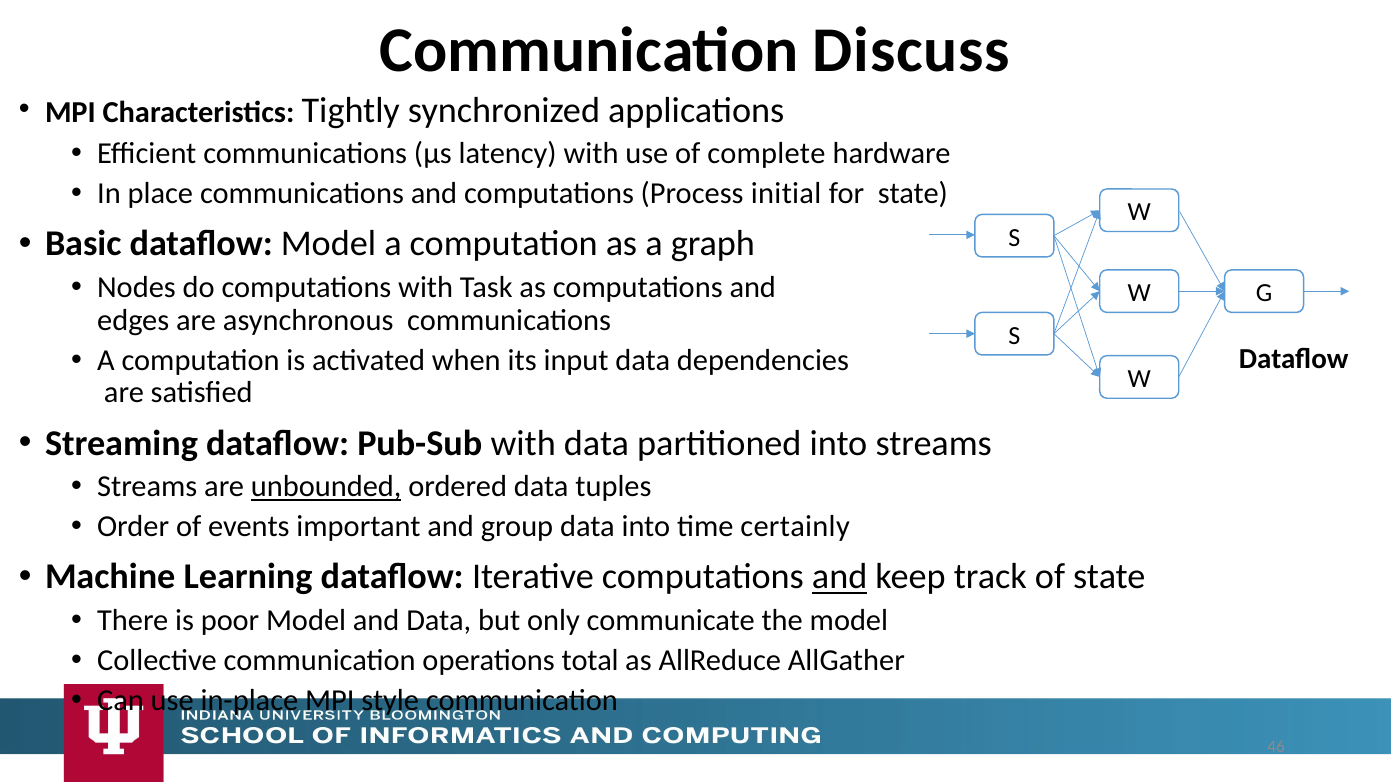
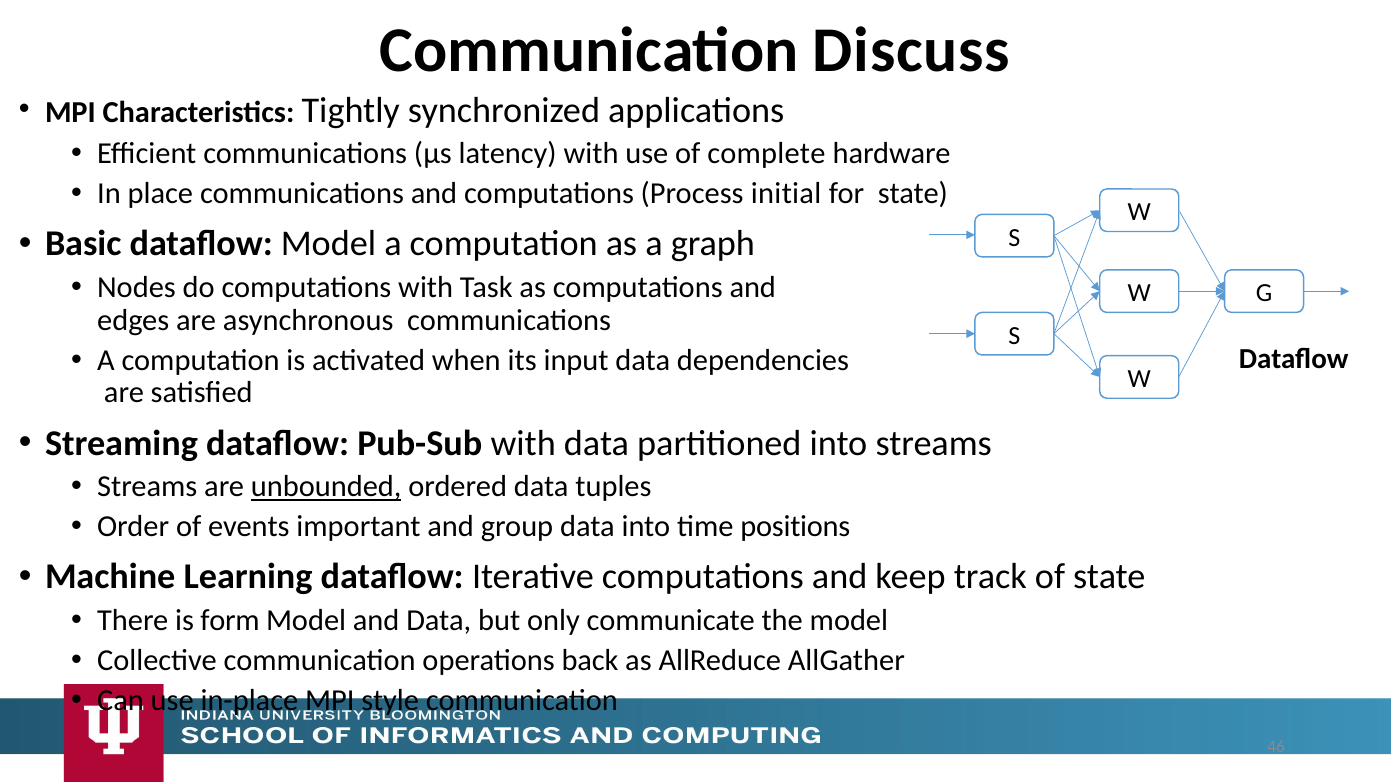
certainly: certainly -> positions
and at (840, 577) underline: present -> none
poor: poor -> form
total: total -> back
